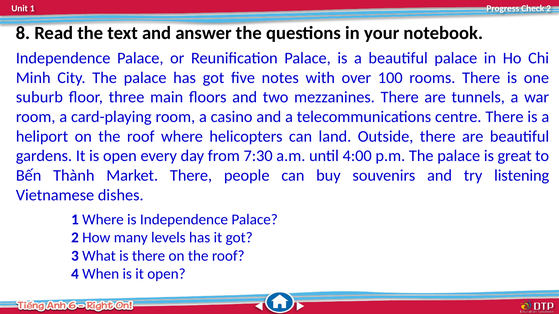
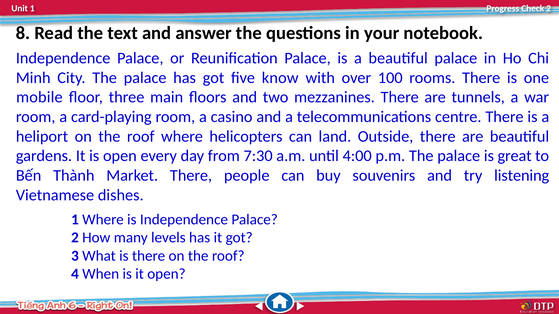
notes: notes -> know
suburb: suburb -> mobile
